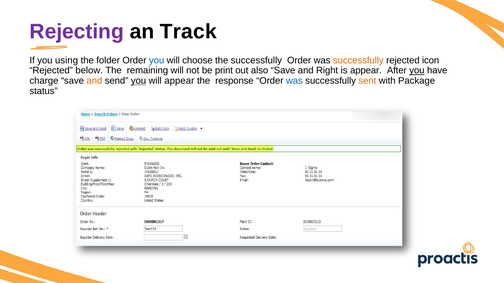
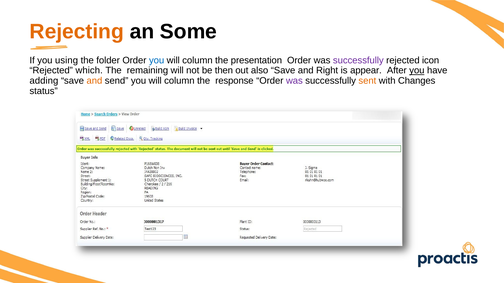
Rejecting colour: purple -> orange
Track: Track -> Some
choose at (197, 60): choose -> column
the successfully: successfully -> presentation
successfully at (358, 60) colour: orange -> purple
below: below -> which
print: print -> then
charge: charge -> adding
you at (139, 81) underline: present -> none
appear at (179, 81): appear -> column
was at (294, 81) colour: blue -> purple
Package: Package -> Changes
